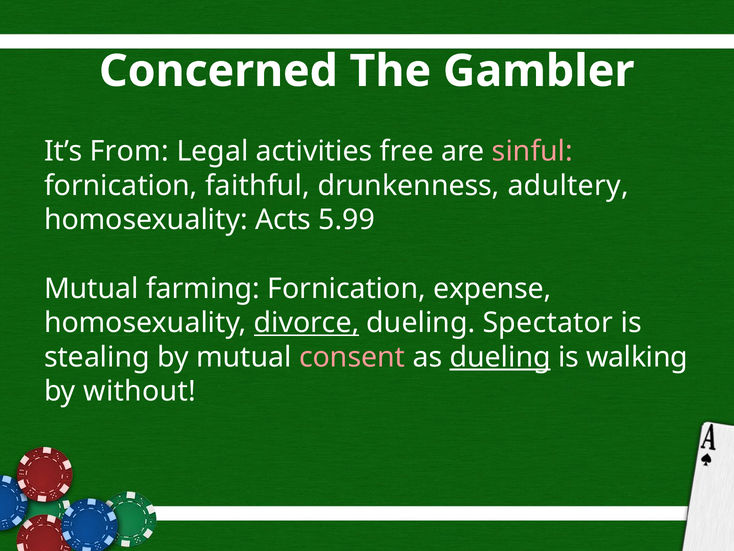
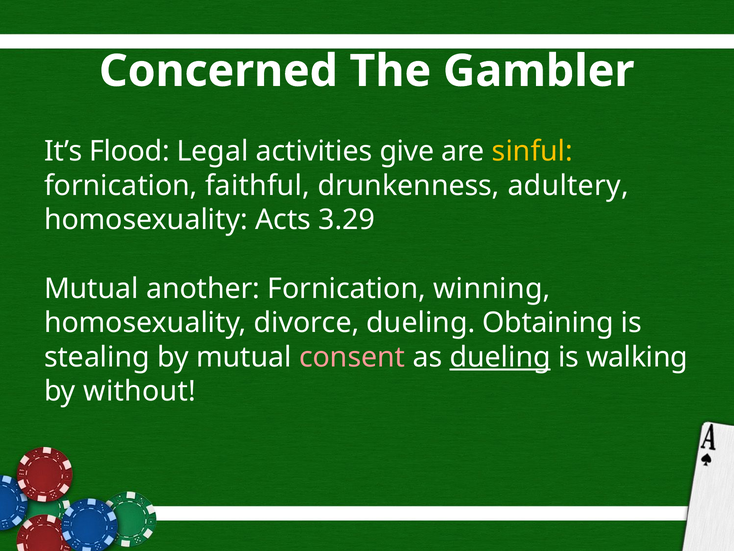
From: From -> Flood
free: free -> give
sinful colour: pink -> yellow
5.99: 5.99 -> 3.29
farming: farming -> another
expense: expense -> winning
divorce underline: present -> none
Spectator: Spectator -> Obtaining
